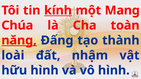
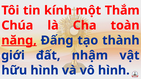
kính underline: present -> none
Mang: Mang -> Thắm
loài: loài -> giới
